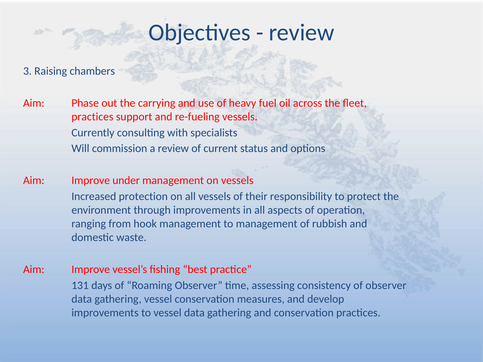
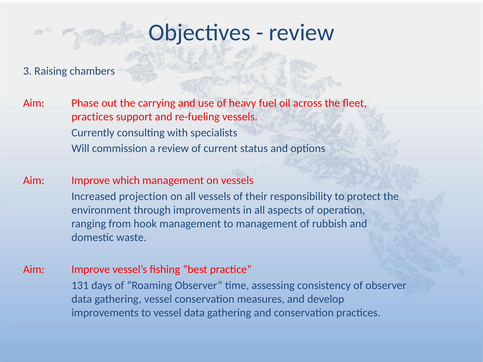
under: under -> which
protection: protection -> projection
